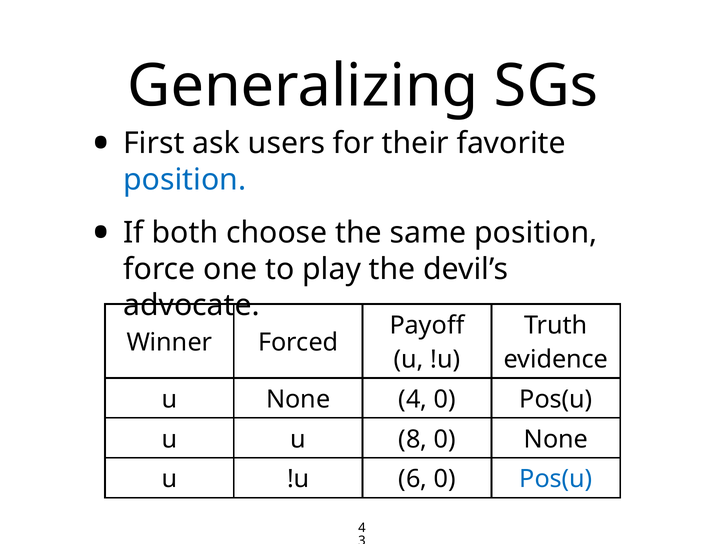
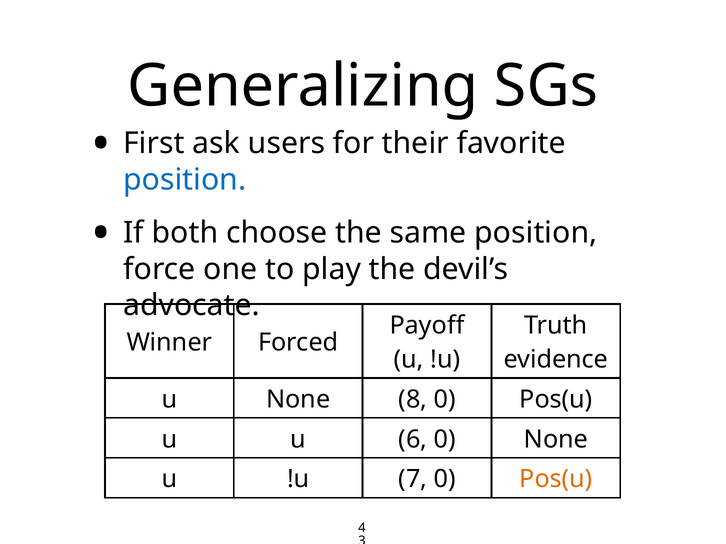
None 4: 4 -> 8
8: 8 -> 6
6: 6 -> 7
Pos(u at (556, 480) colour: blue -> orange
